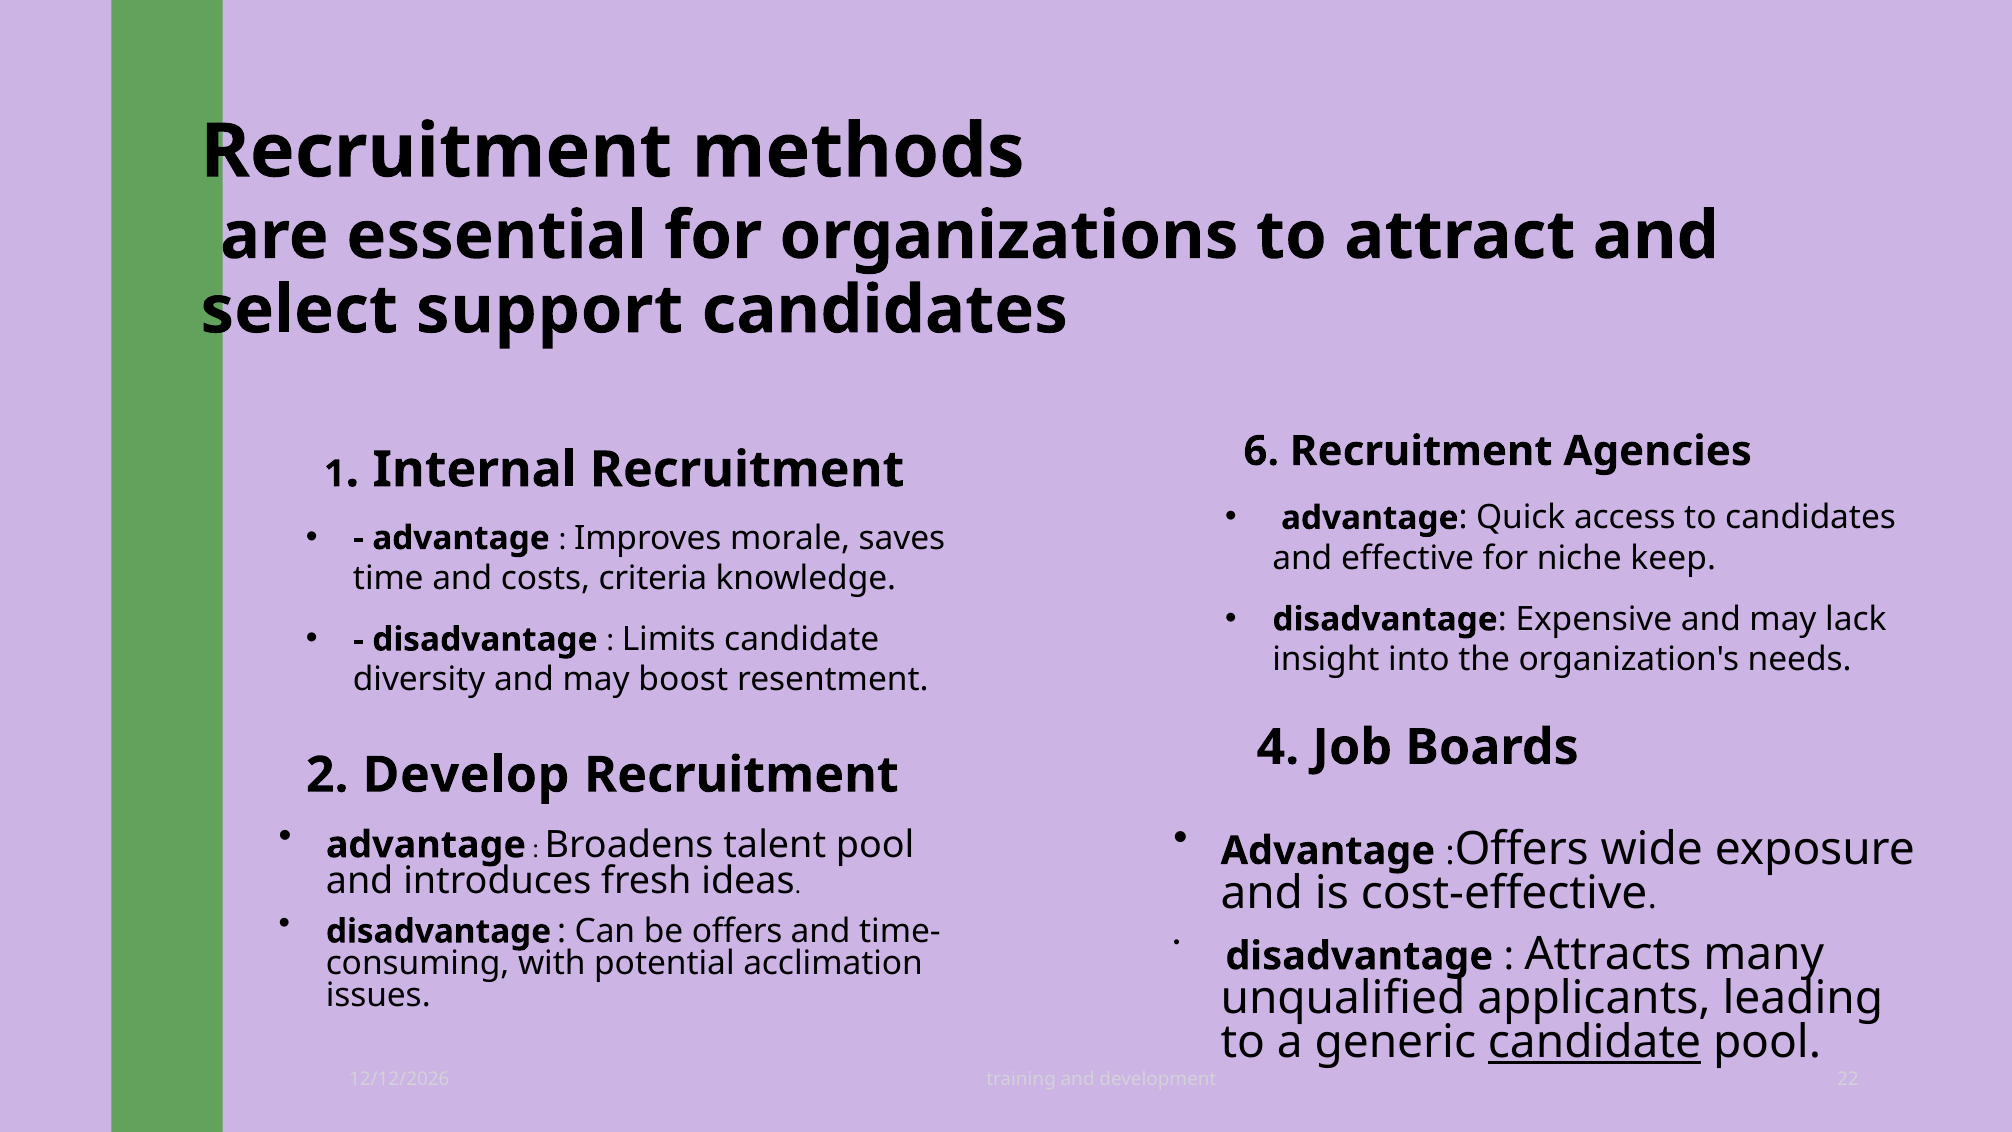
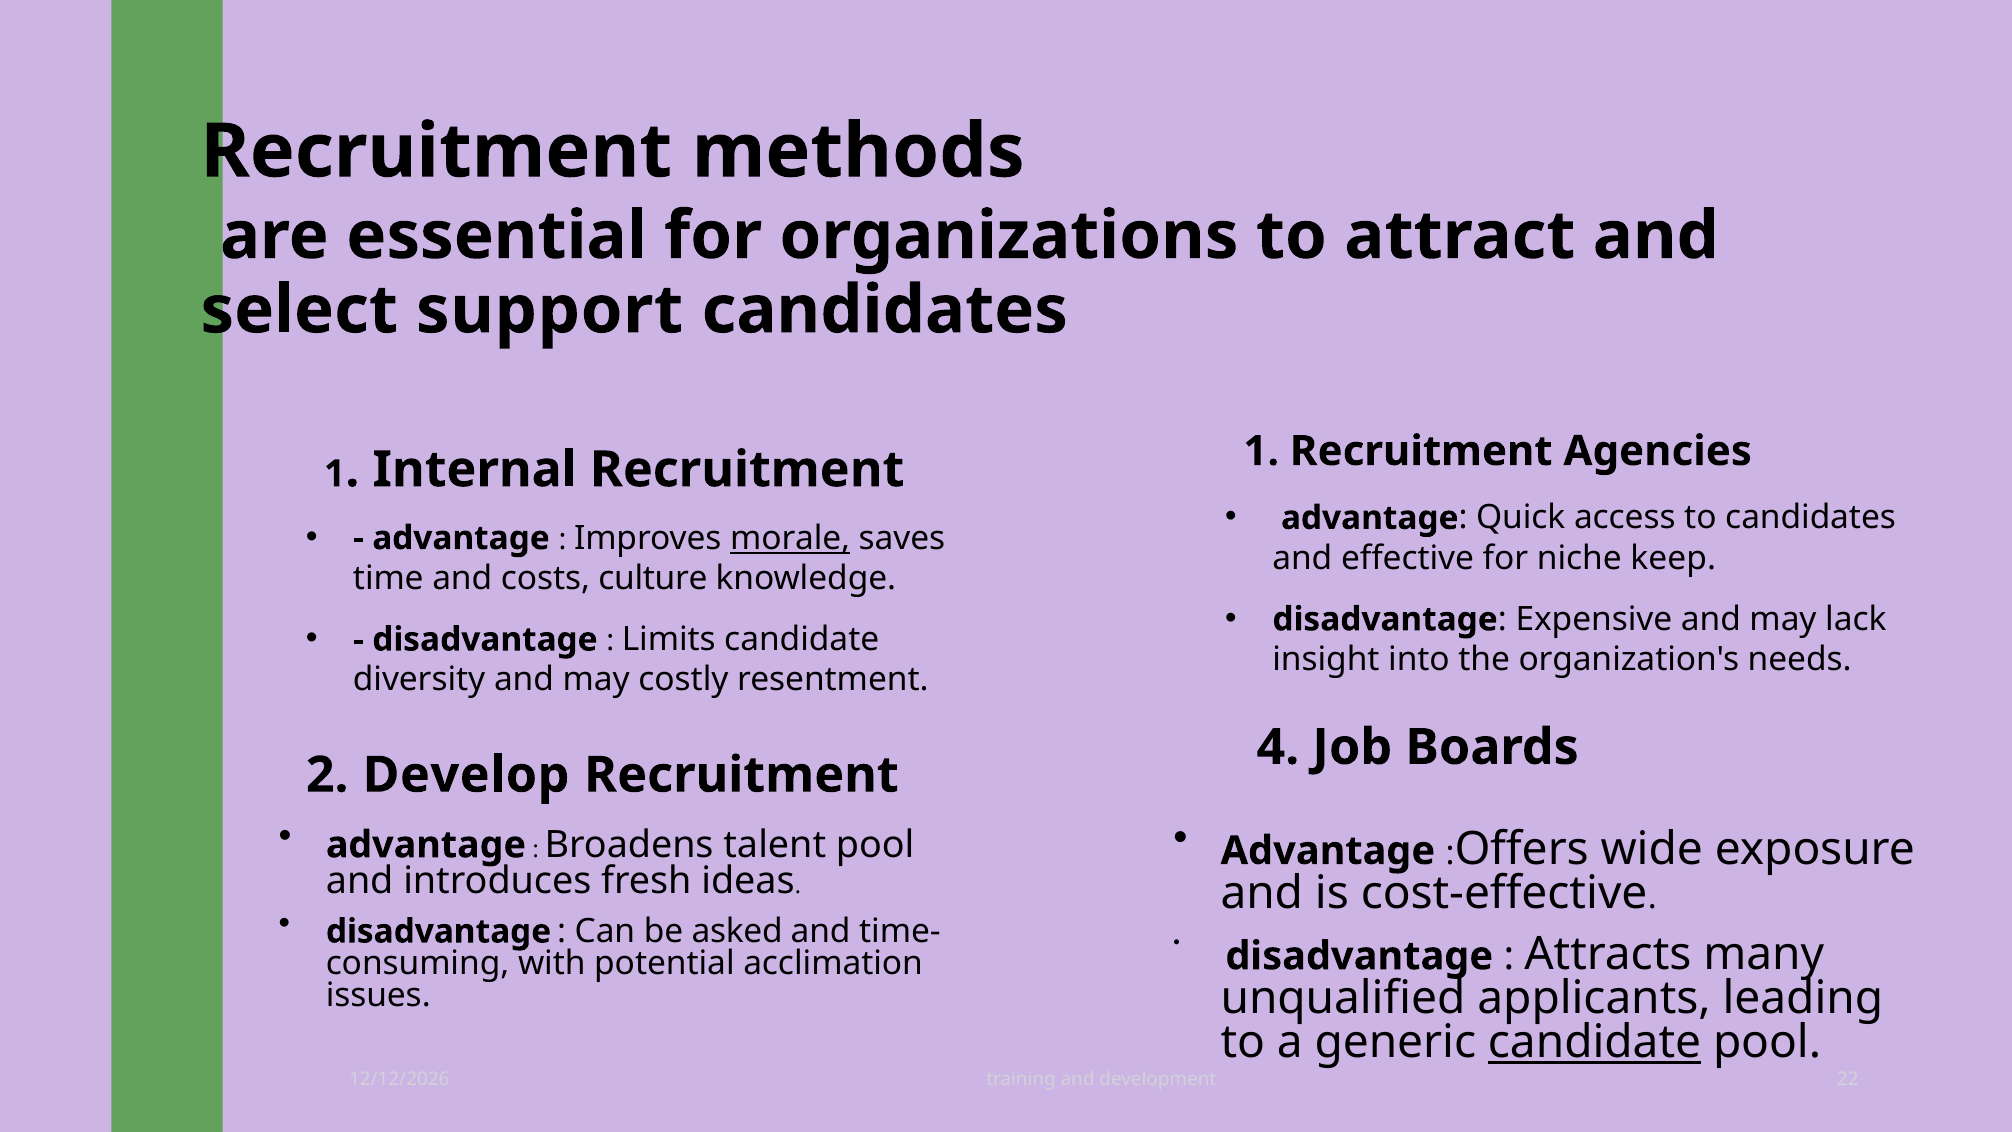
Recruitment 6: 6 -> 1
morale underline: none -> present
criteria: criteria -> culture
boost: boost -> costly
be offers: offers -> asked
